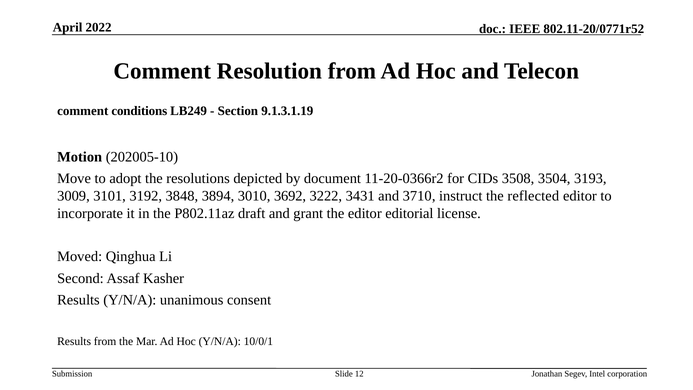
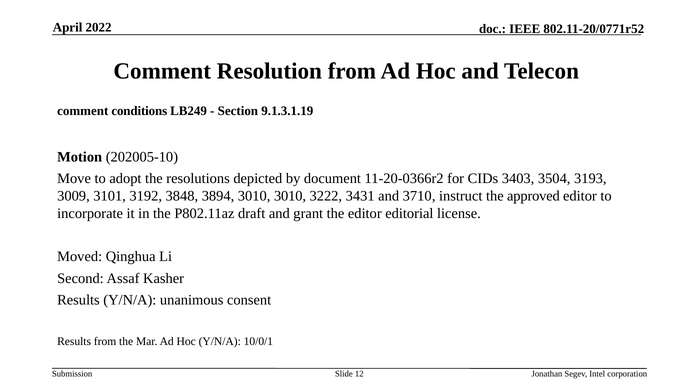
3508: 3508 -> 3403
3010 3692: 3692 -> 3010
reflected: reflected -> approved
